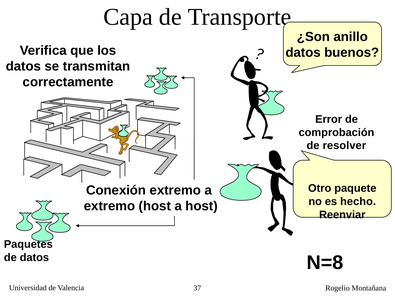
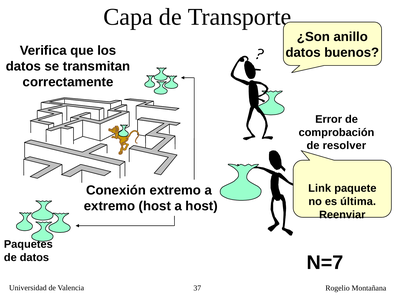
Otro: Otro -> Link
hecho: hecho -> última
N=8: N=8 -> N=7
